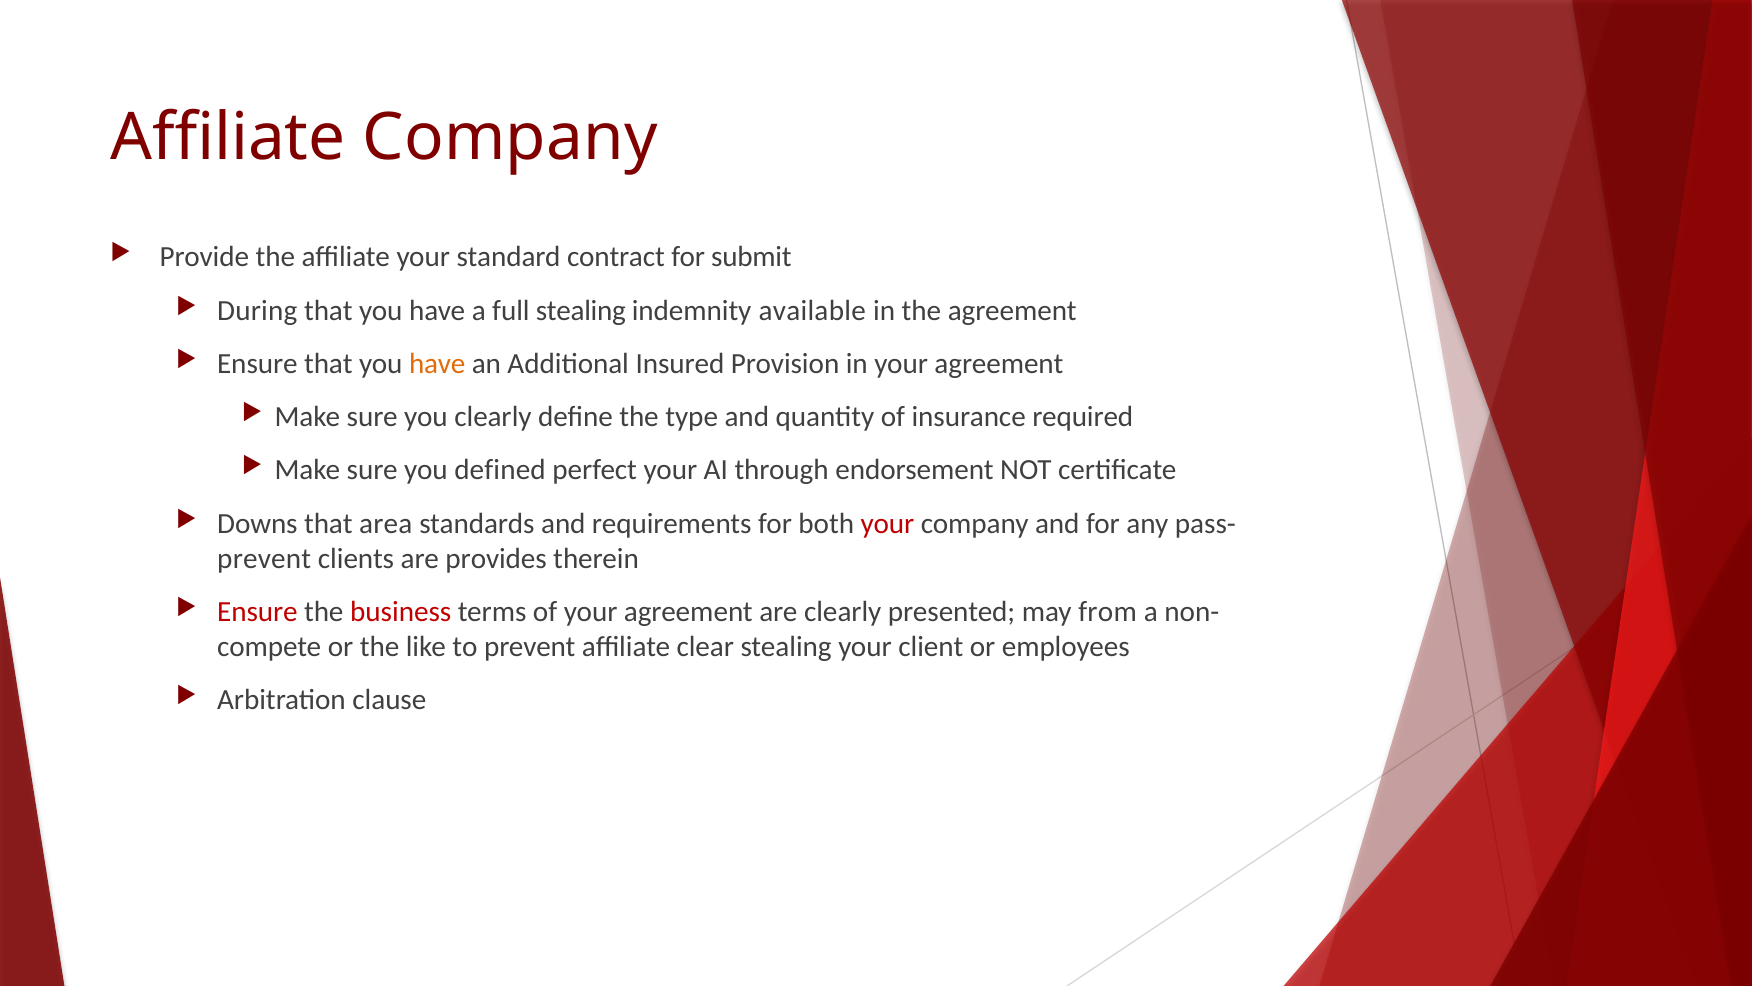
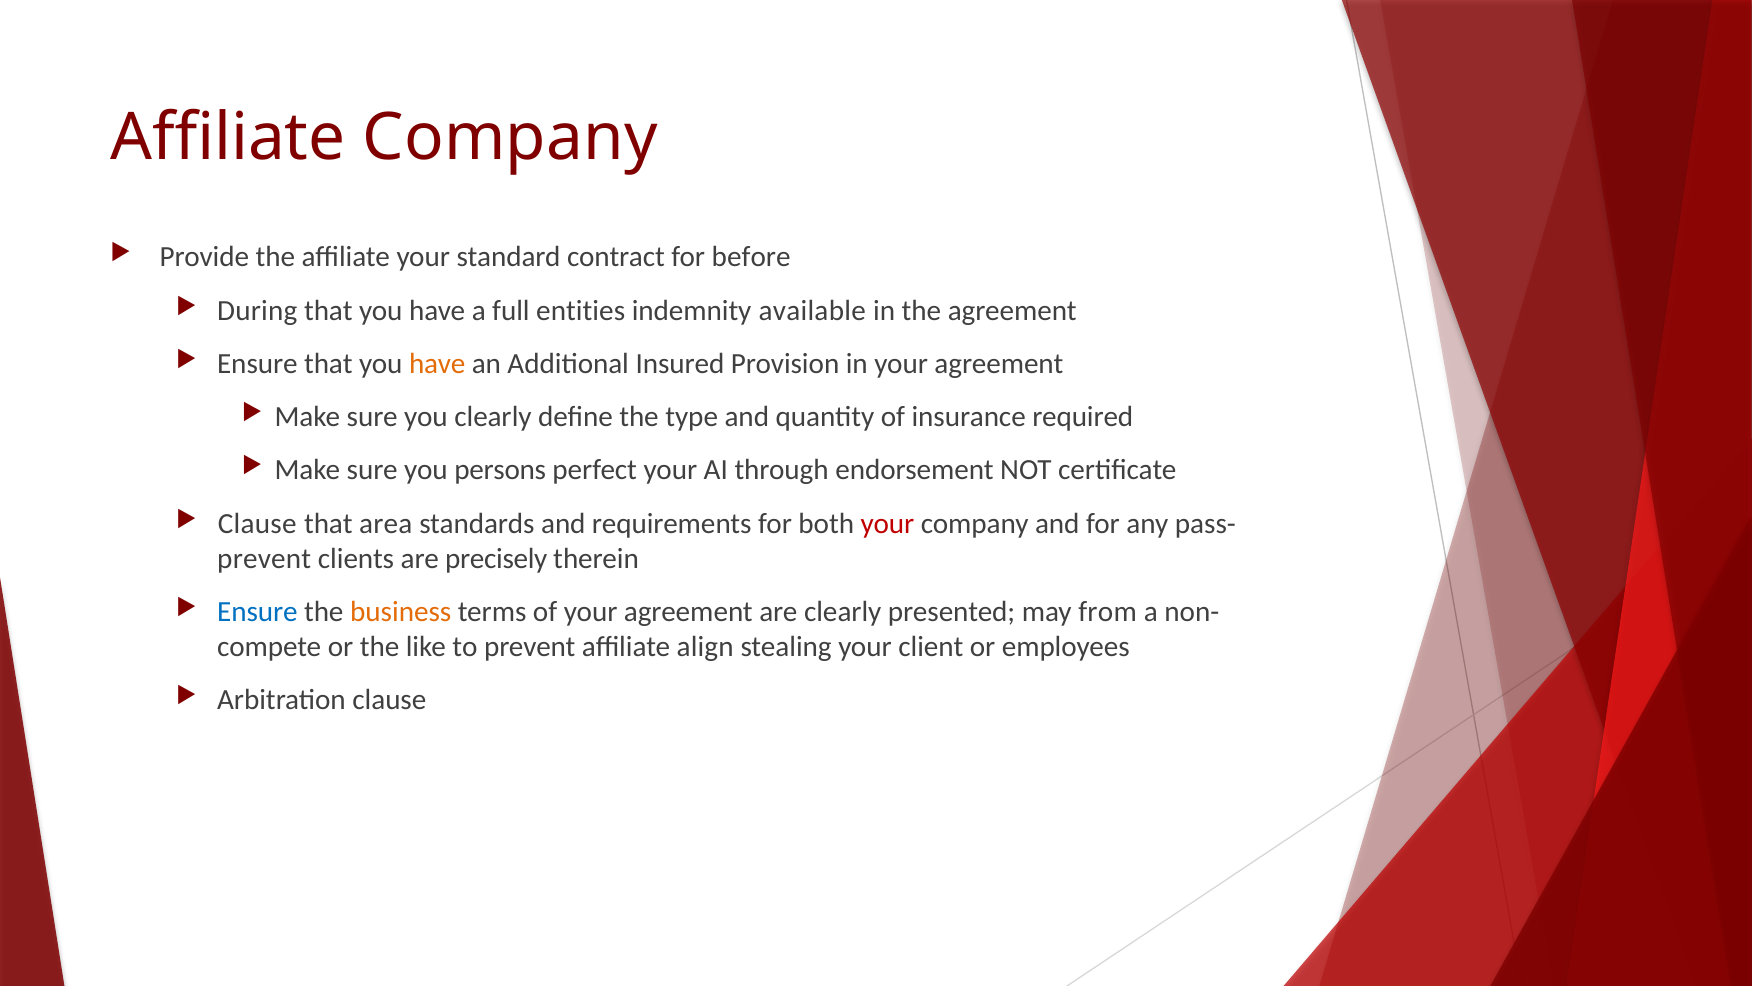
submit: submit -> before
full stealing: stealing -> entities
defined: defined -> persons
Downs at (257, 523): Downs -> Clause
provides: provides -> precisely
Ensure at (257, 612) colour: red -> blue
business colour: red -> orange
clear: clear -> align
